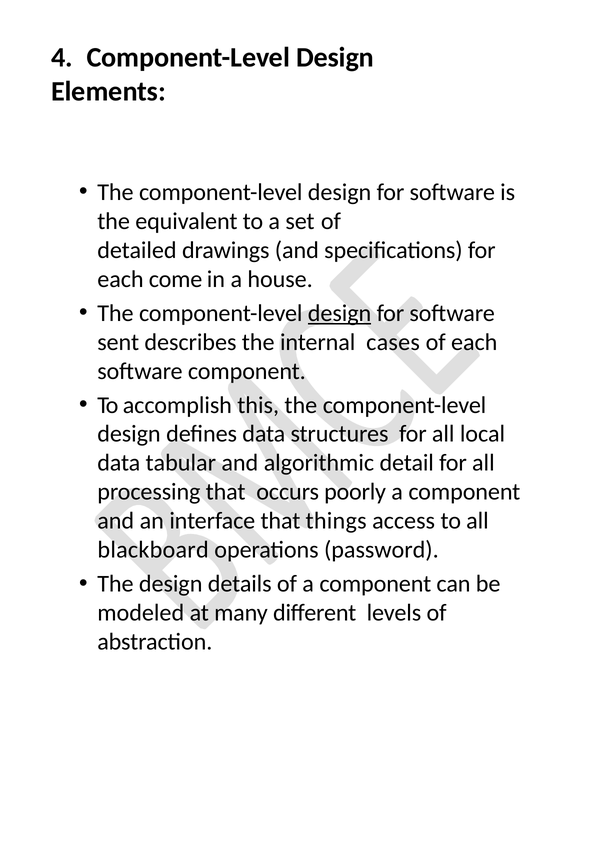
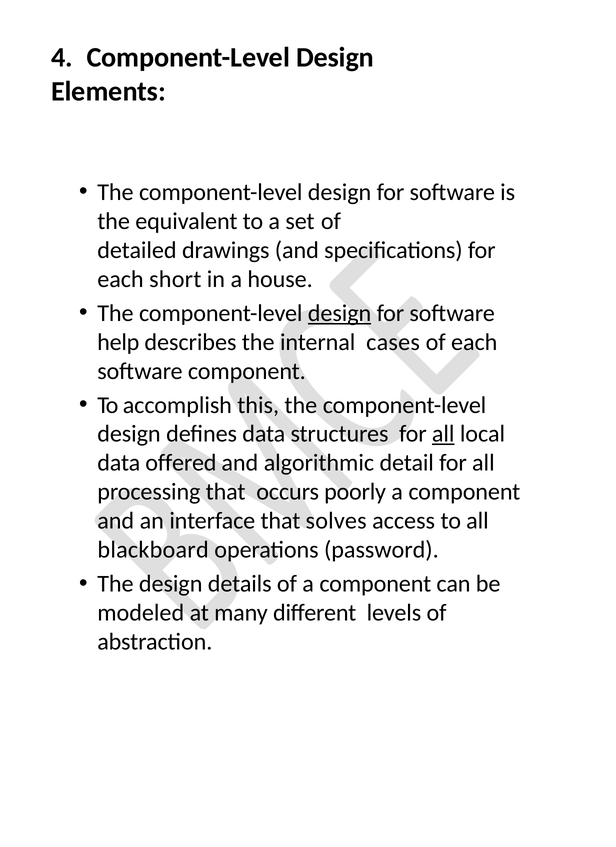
come: come -> short
sent: sent -> help
all at (443, 435) underline: none -> present
tabular: tabular -> offered
things: things -> solves
